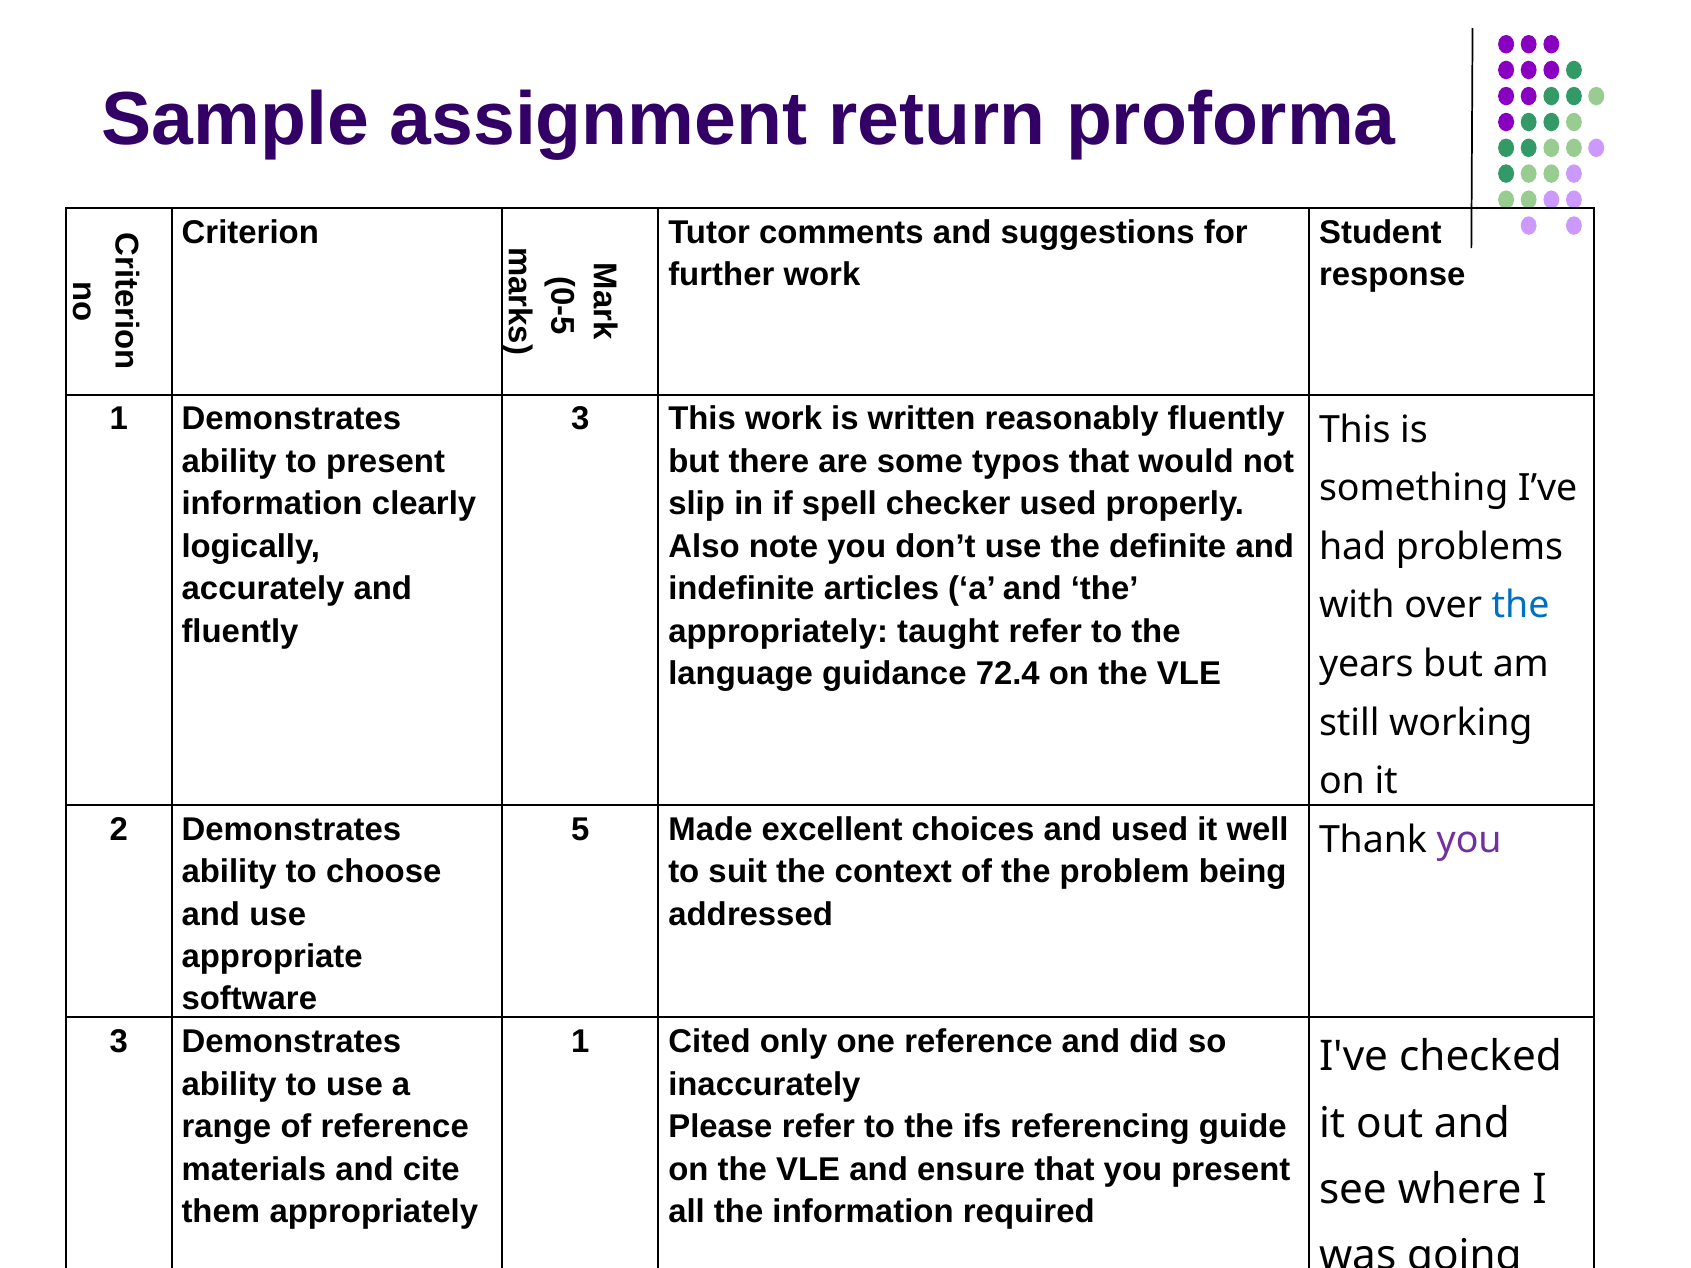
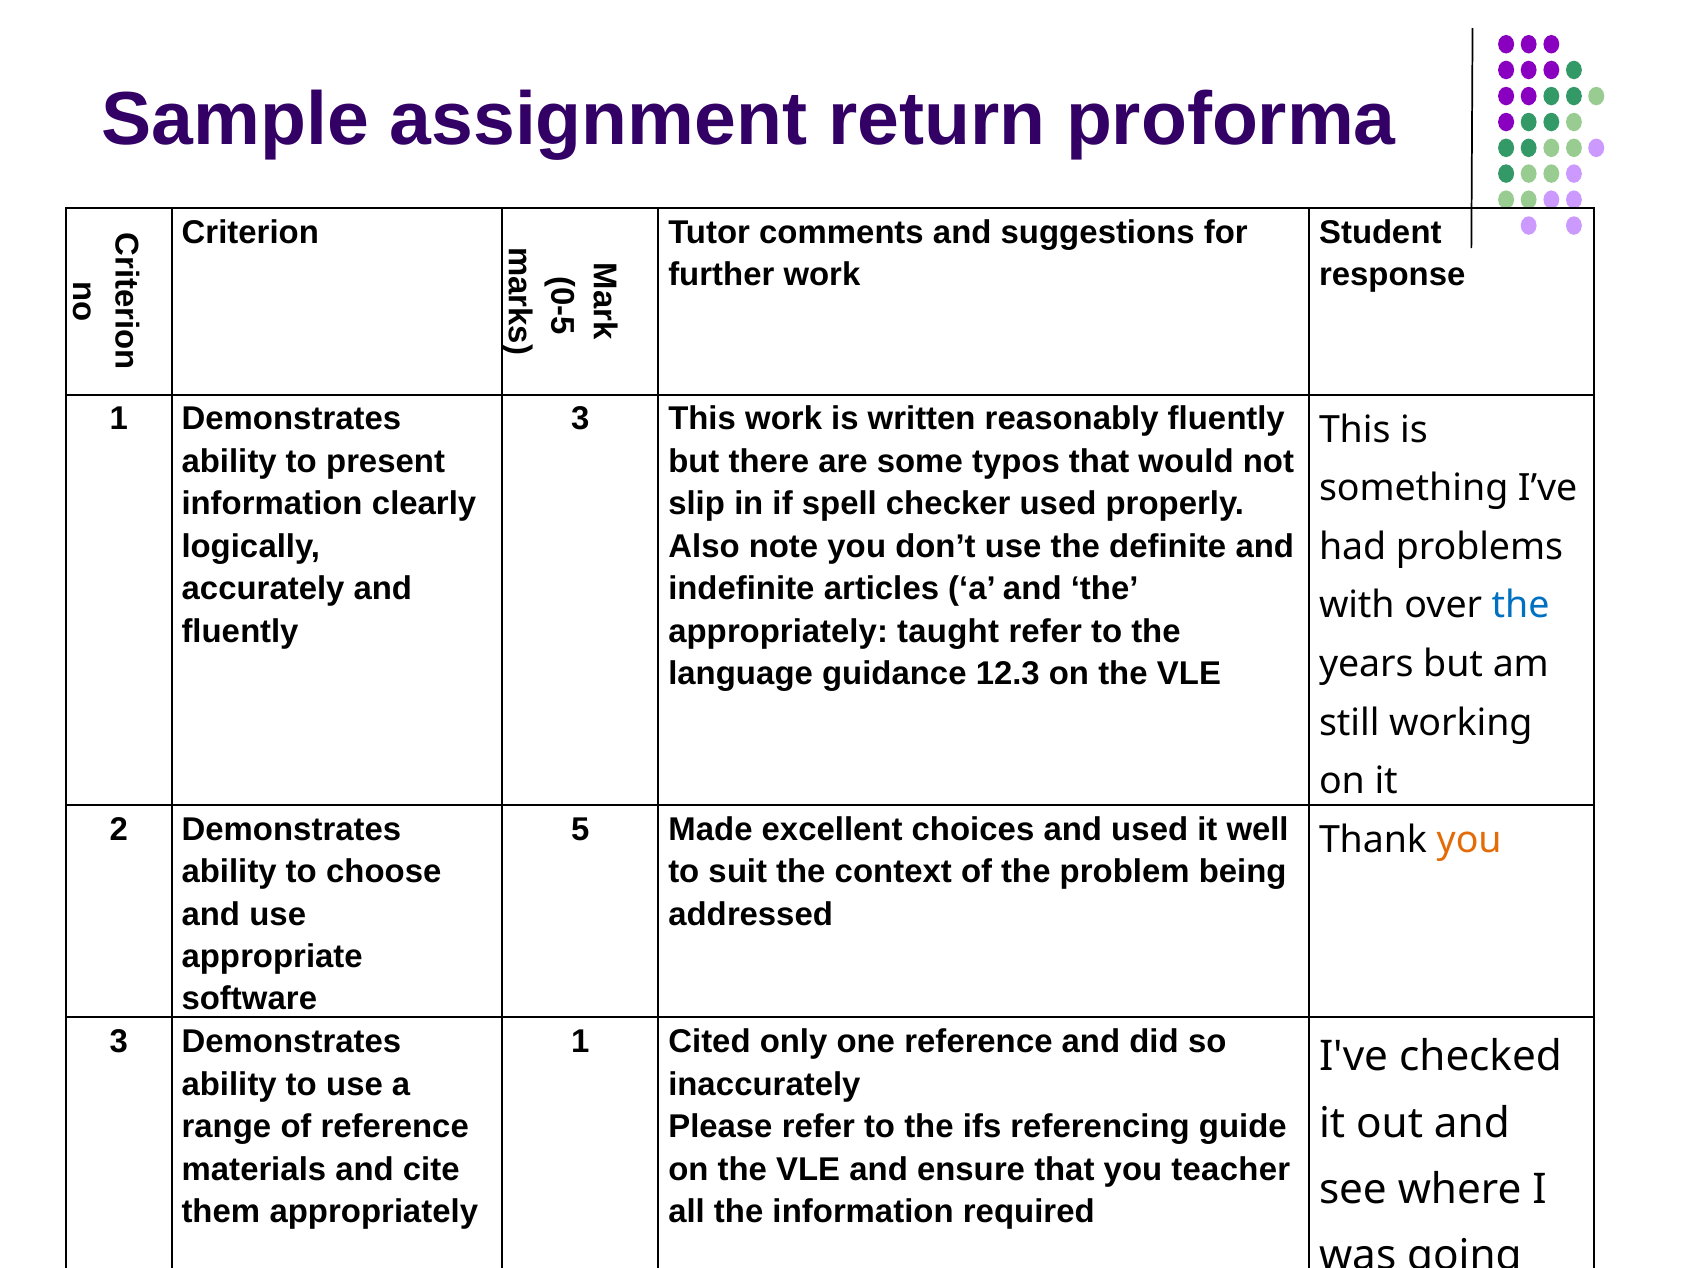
72.4: 72.4 -> 12.3
you at (1469, 840) colour: purple -> orange
you present: present -> teacher
